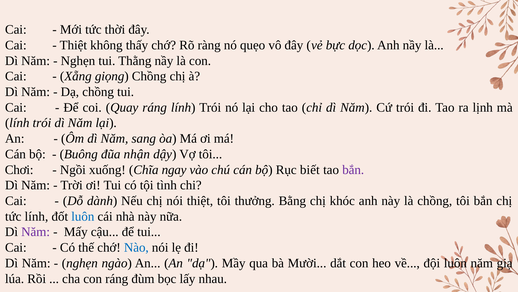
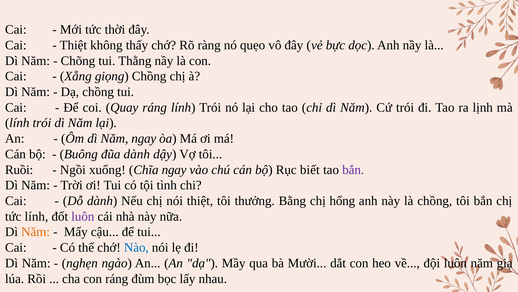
Nghẹn at (78, 61): Nghẹn -> Chõng
Năm sang: sang -> ngay
đũa nhận: nhận -> dành
Chơi: Chơi -> Ruồi
khóc: khóc -> hổng
luôn at (83, 216) colour: blue -> purple
Năm at (36, 232) colour: purple -> orange
